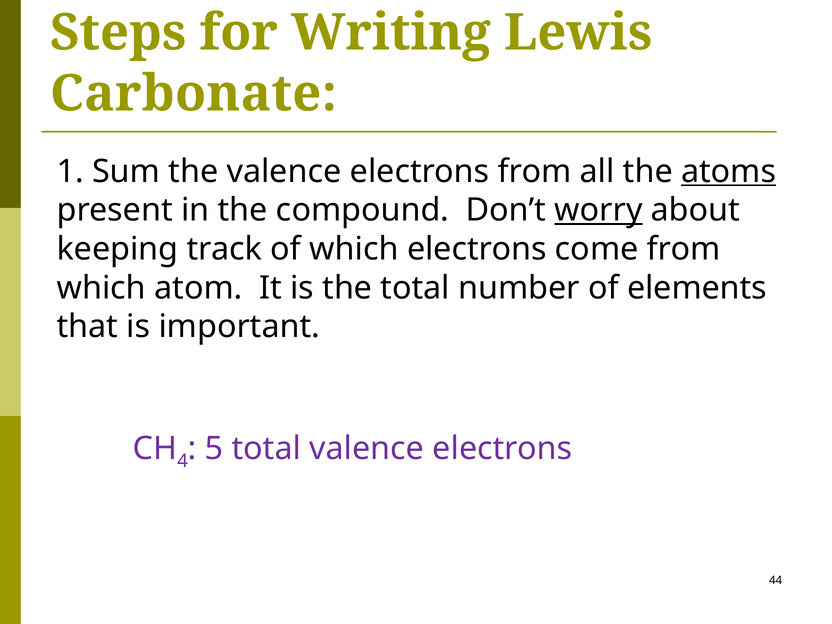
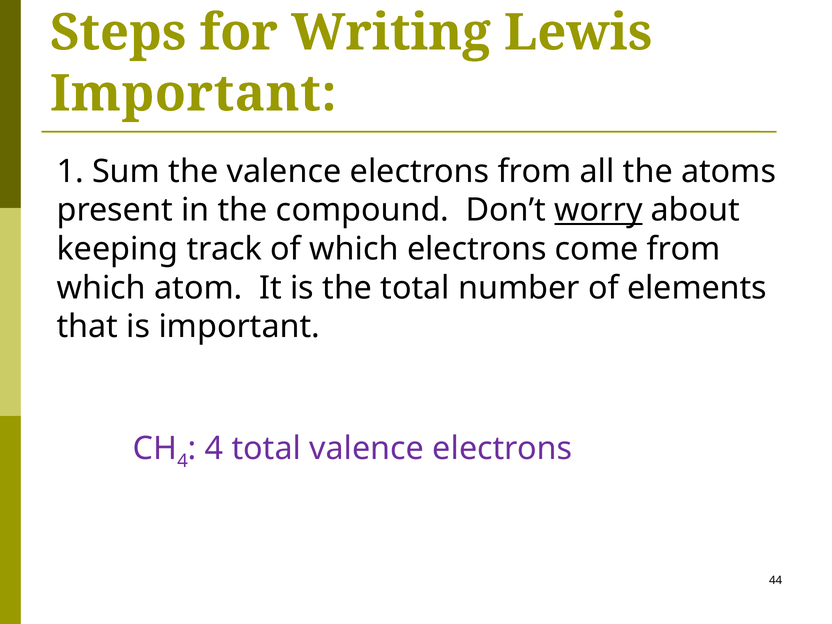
Carbonate at (193, 94): Carbonate -> Important
atoms underline: present -> none
5 at (214, 449): 5 -> 4
